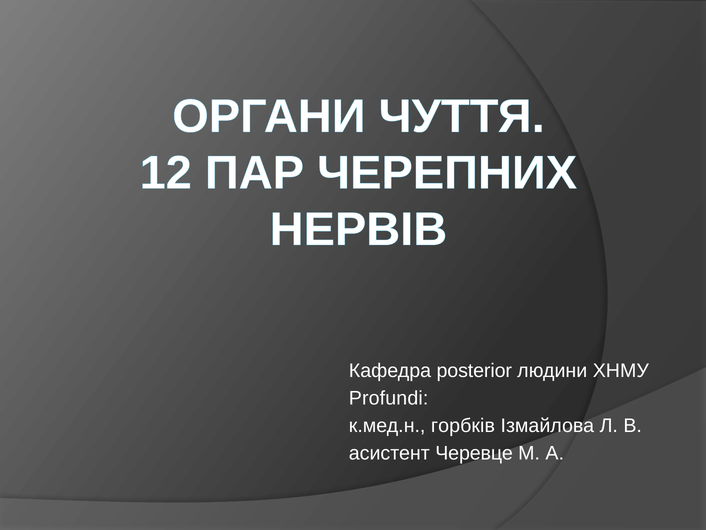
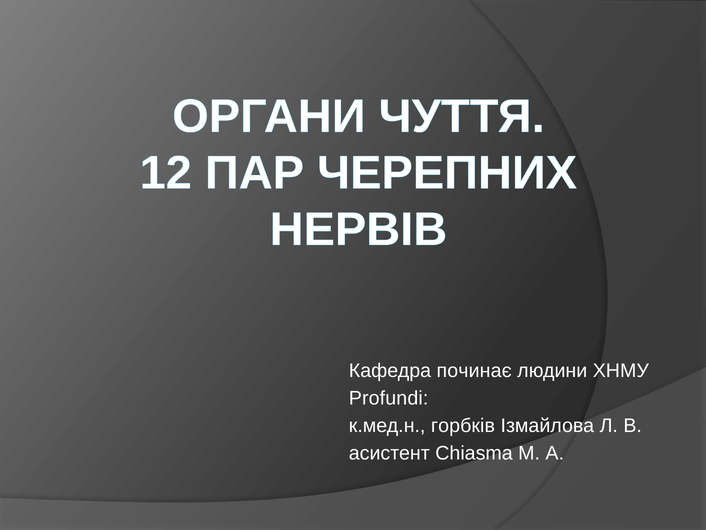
posterior: posterior -> починає
Черевце: Черевце -> Chiasma
